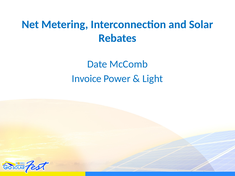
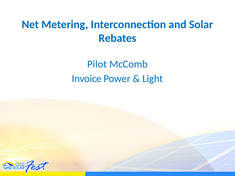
Date: Date -> Pilot
